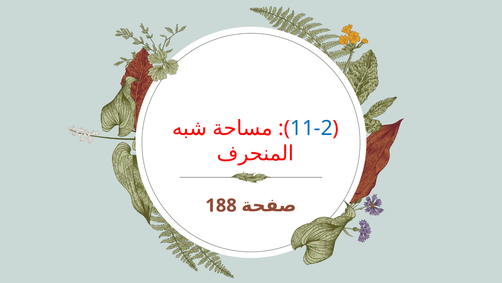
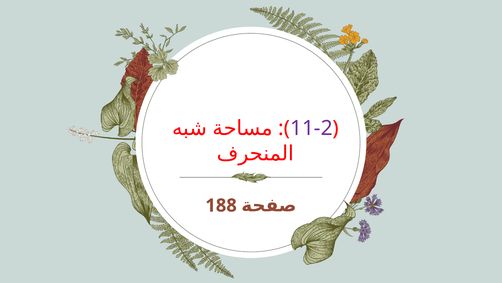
11-2 colour: blue -> purple
